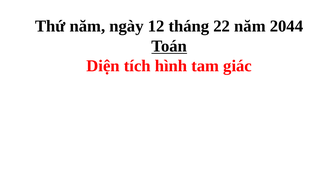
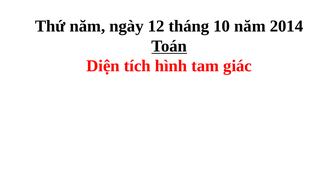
22: 22 -> 10
2044: 2044 -> 2014
